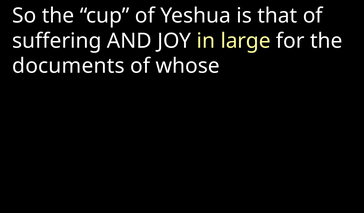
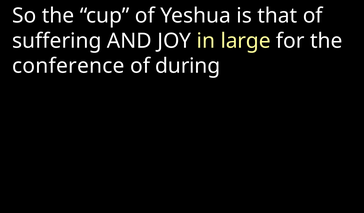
documents: documents -> conference
whose: whose -> during
